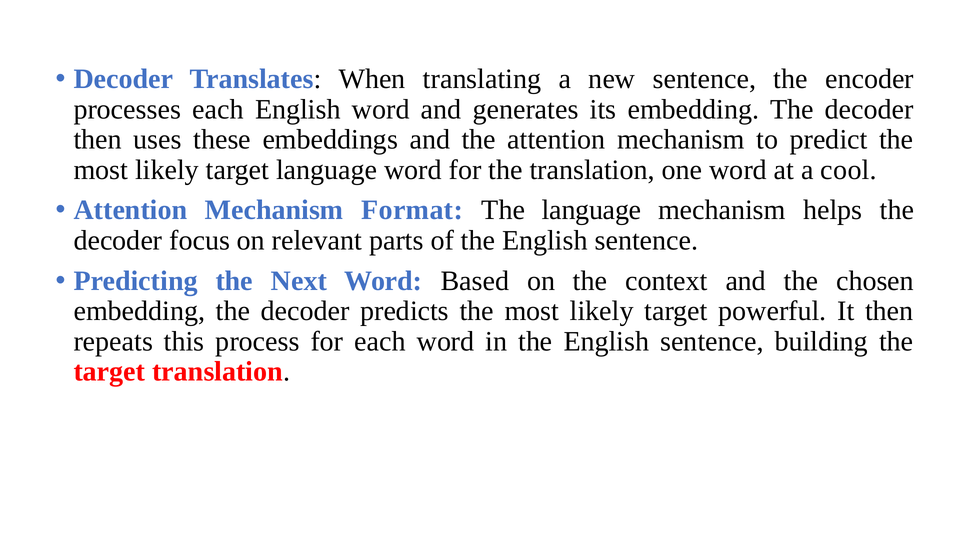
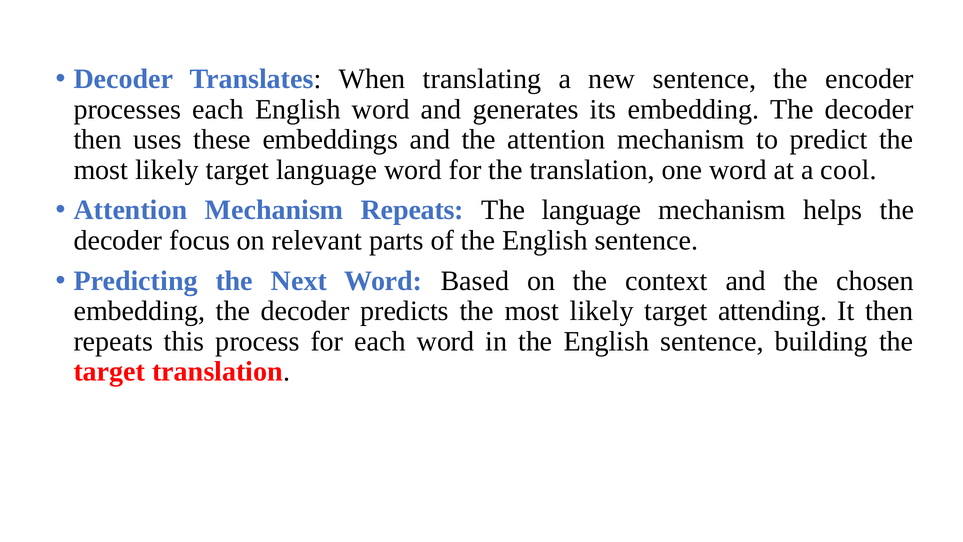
Mechanism Format: Format -> Repeats
powerful: powerful -> attending
